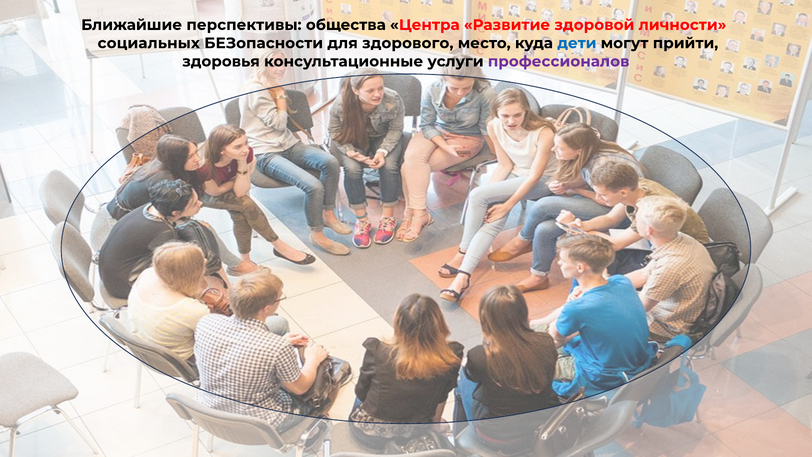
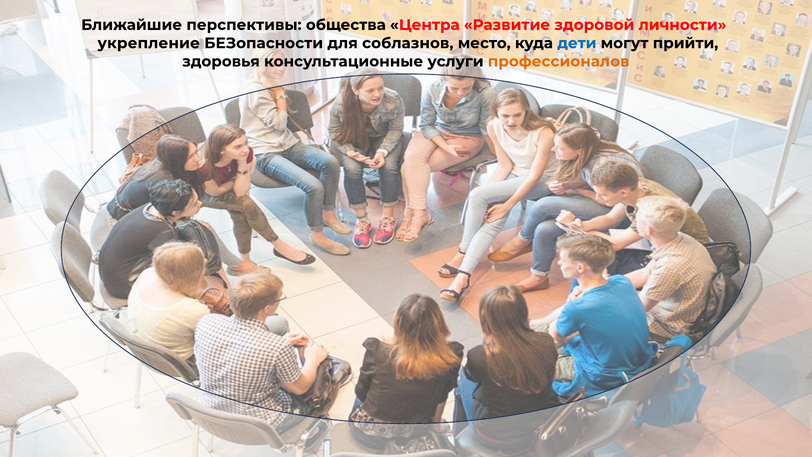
социальных: социальных -> укрепление
здорового: здорового -> соблазнов
профессионалов colour: purple -> orange
